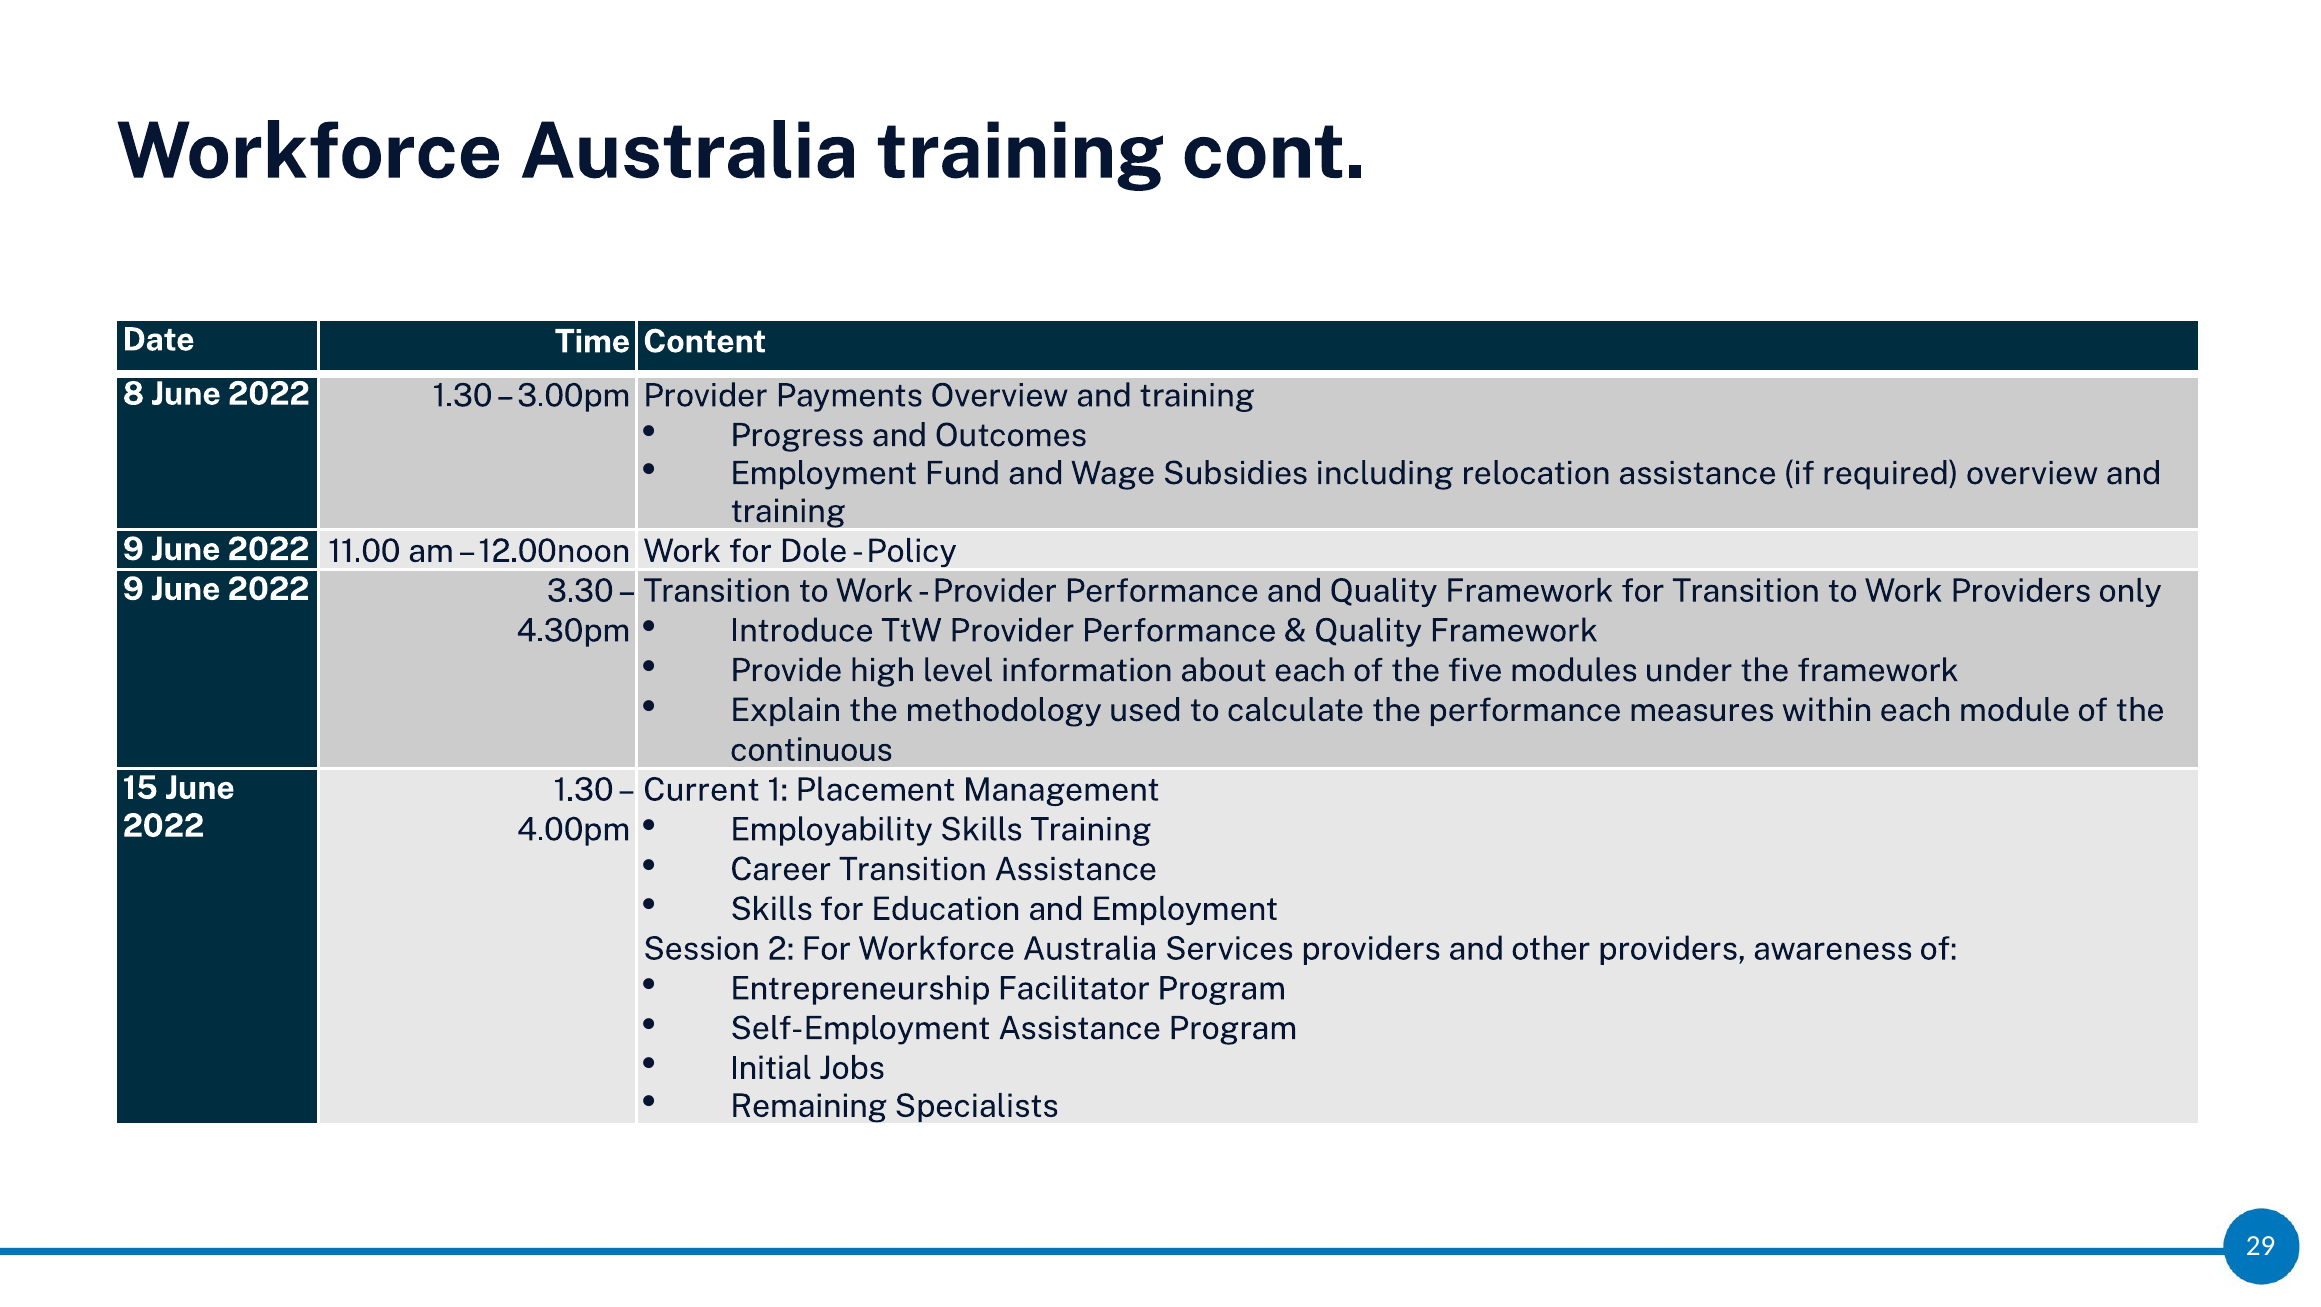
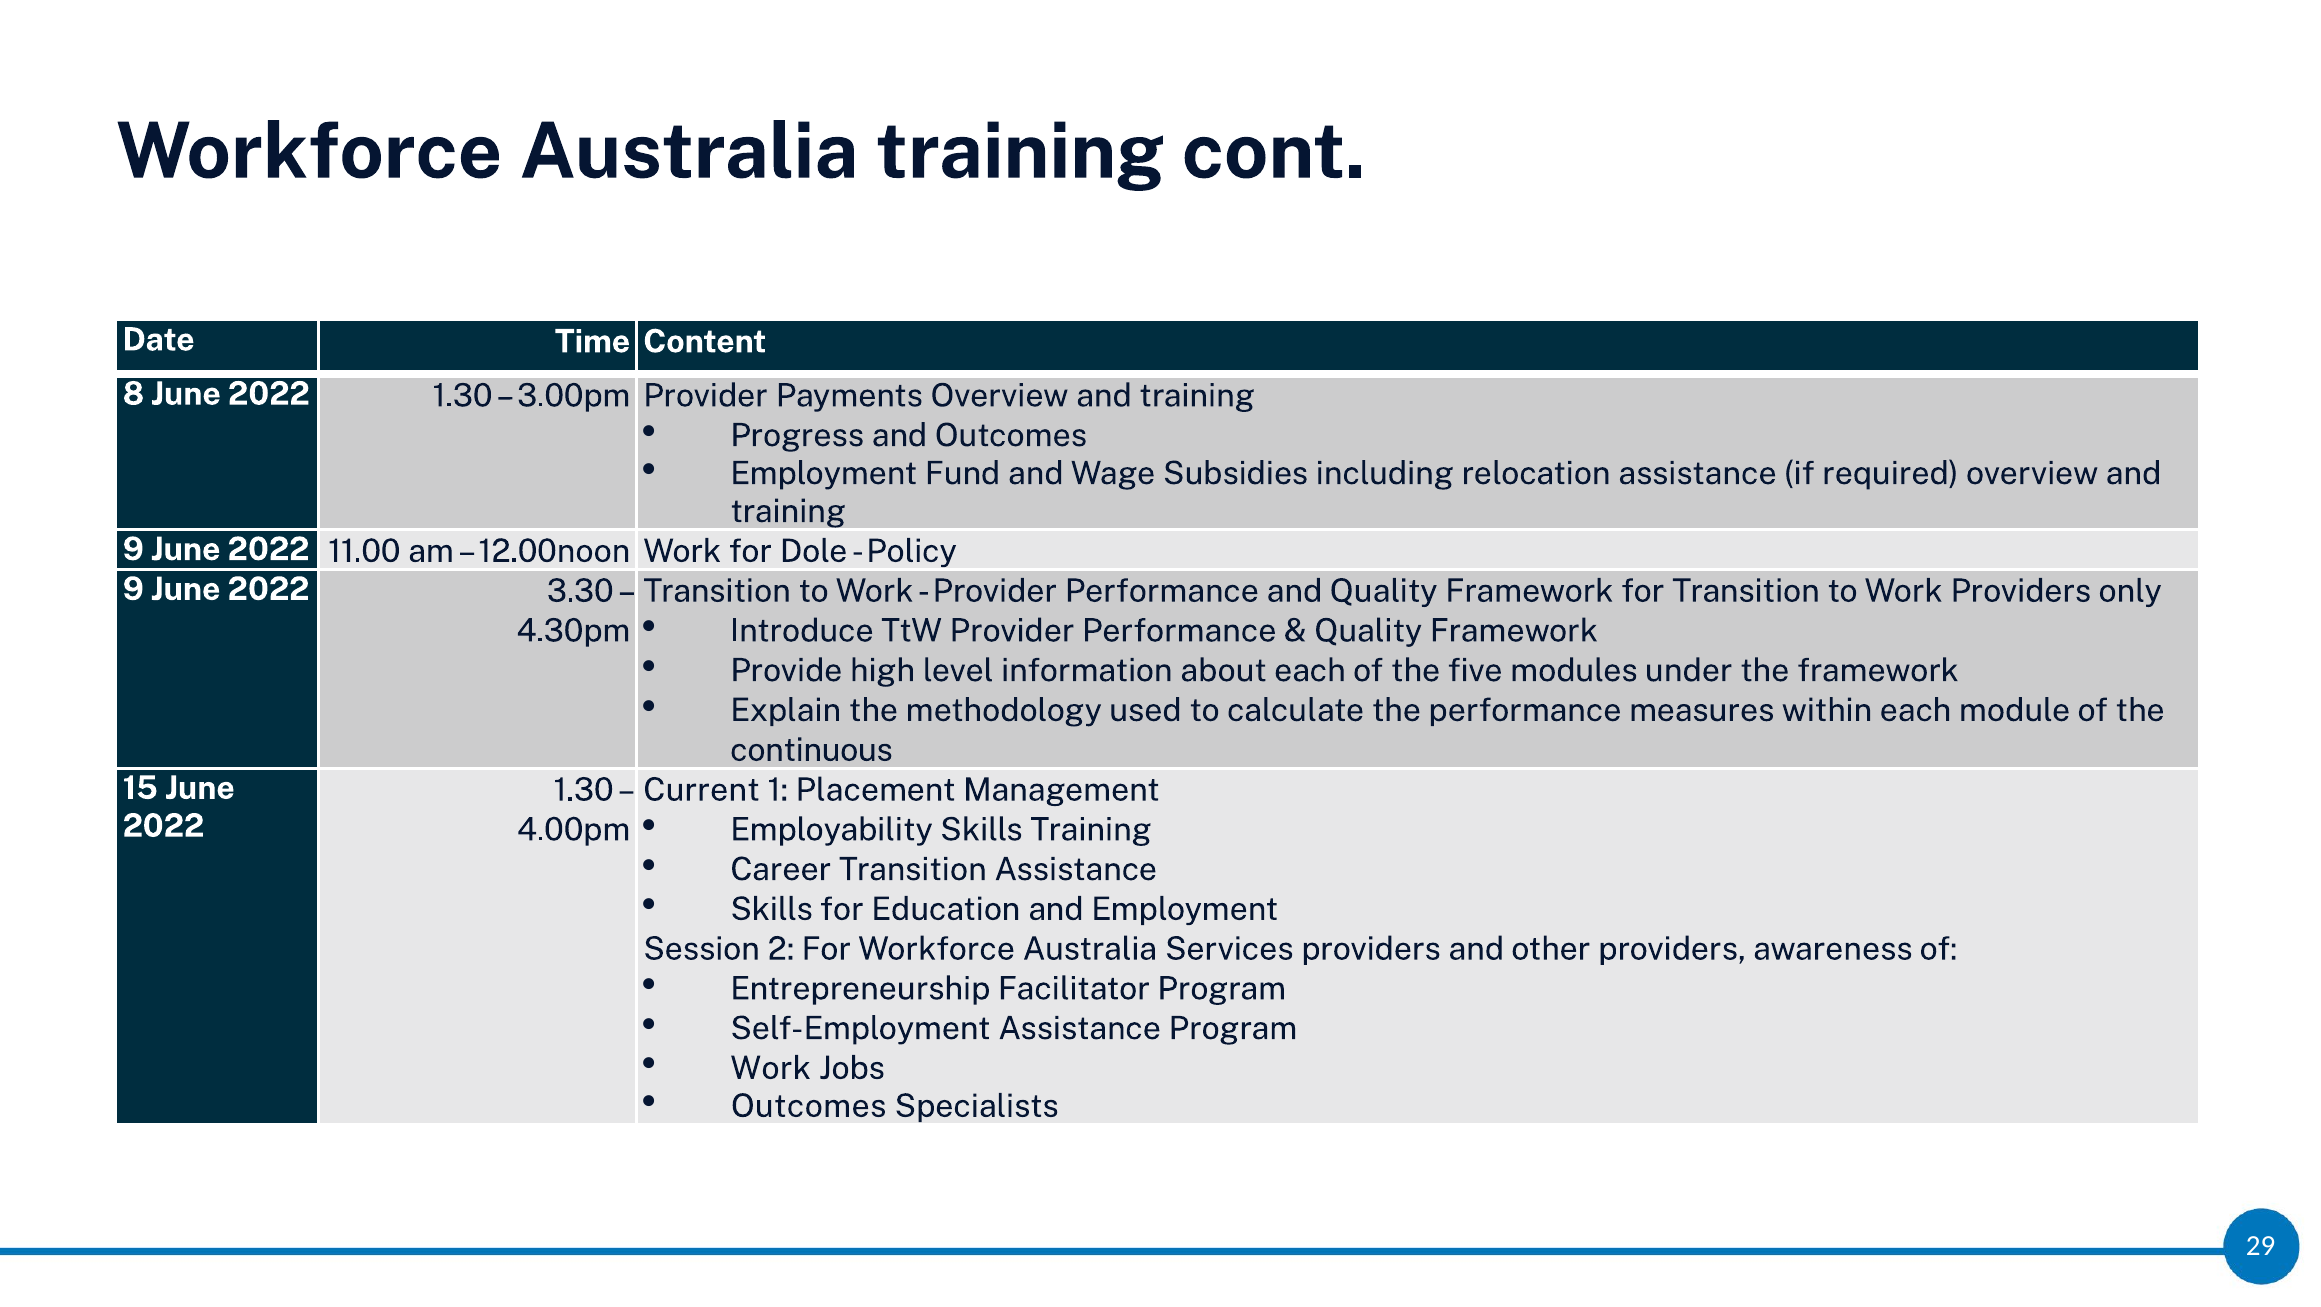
Initial at (771, 1068): Initial -> Work
Remaining at (809, 1106): Remaining -> Outcomes
